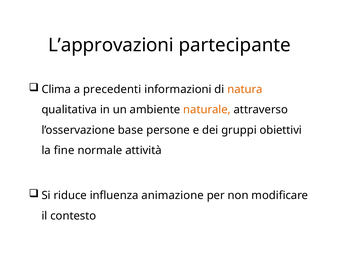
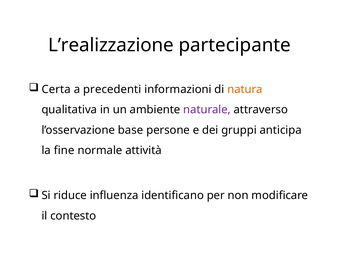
L’approvazioni: L’approvazioni -> L’realizzazione
Clima: Clima -> Certa
naturale colour: orange -> purple
obiettivi: obiettivi -> anticipa
animazione: animazione -> identificano
